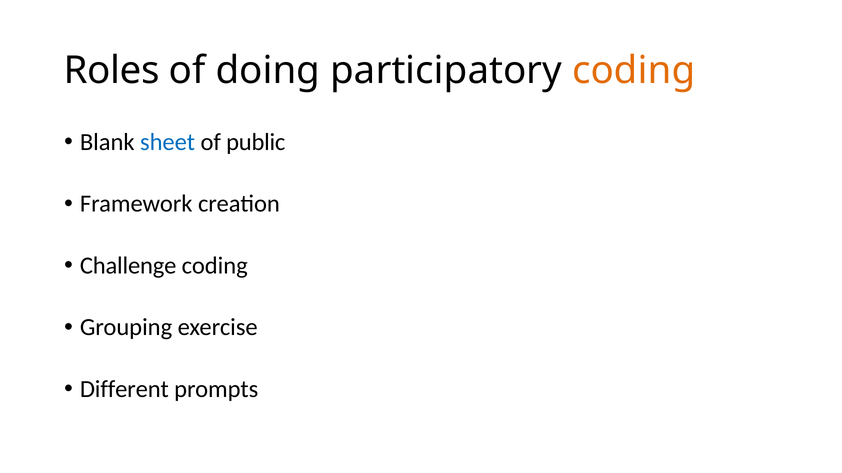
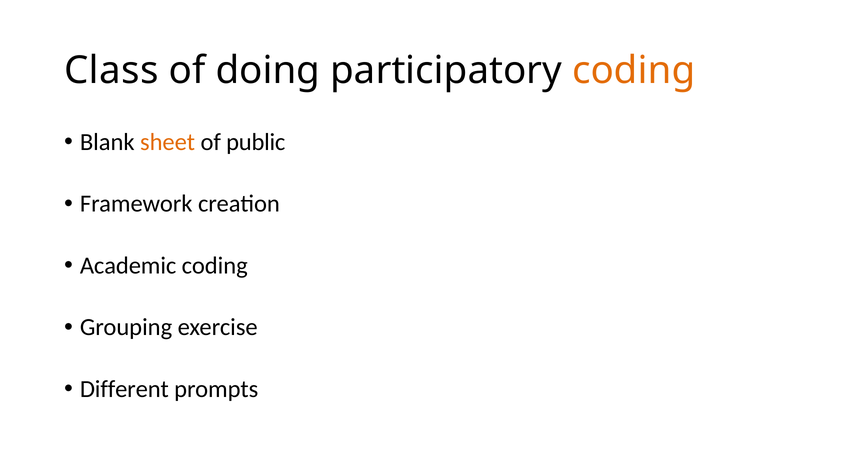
Roles: Roles -> Class
sheet colour: blue -> orange
Challenge: Challenge -> Academic
